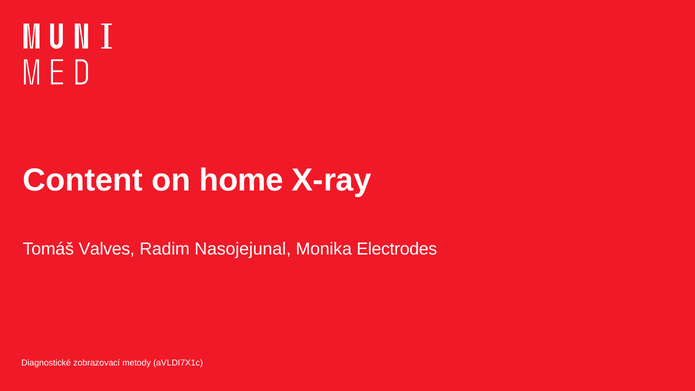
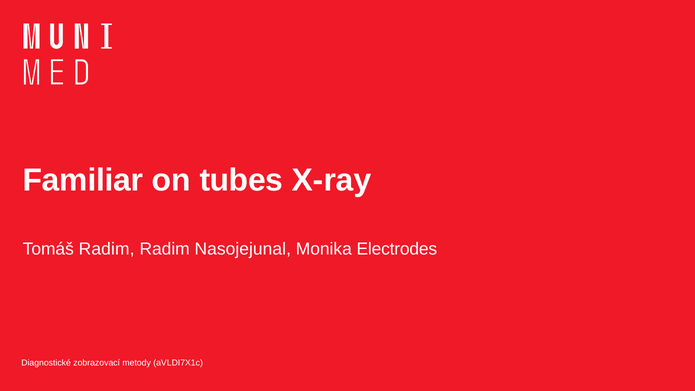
Content: Content -> Familiar
home: home -> tubes
Tomáš Valves: Valves -> Radim
